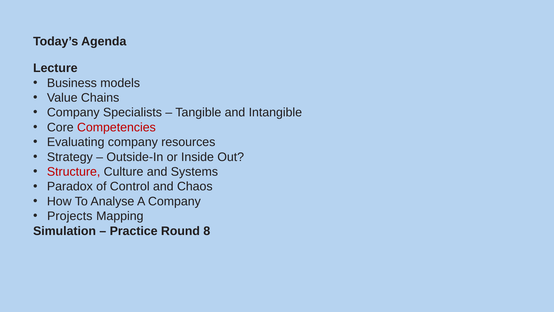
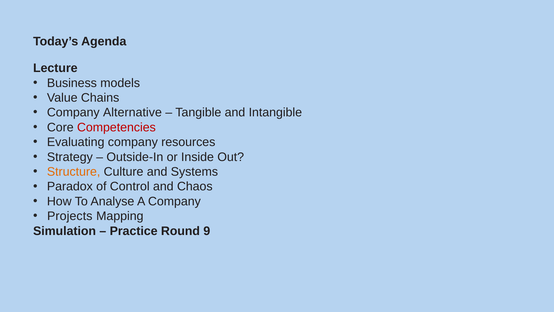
Specialists: Specialists -> Alternative
Structure colour: red -> orange
8: 8 -> 9
